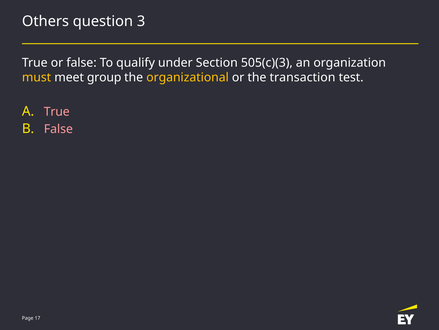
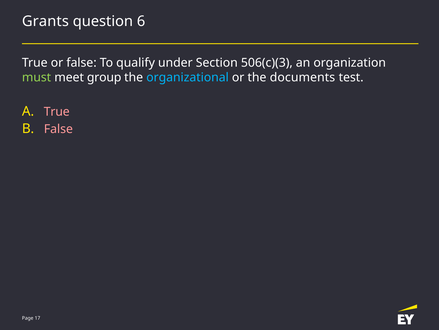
Others: Others -> Grants
3: 3 -> 6
505(c)(3: 505(c)(3 -> 506(c)(3
must colour: yellow -> light green
organizational colour: yellow -> light blue
transaction: transaction -> documents
